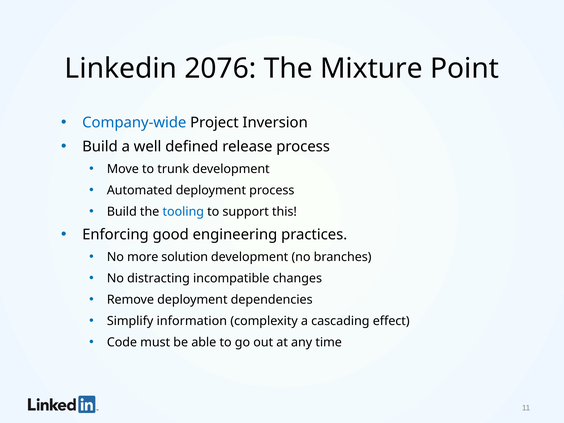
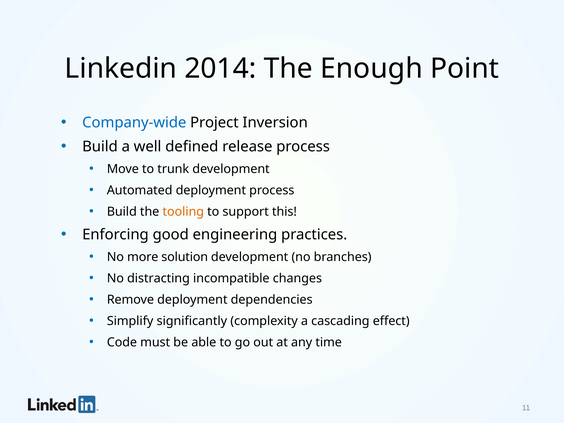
2076: 2076 -> 2014
Mixture: Mixture -> Enough
tooling colour: blue -> orange
information: information -> significantly
